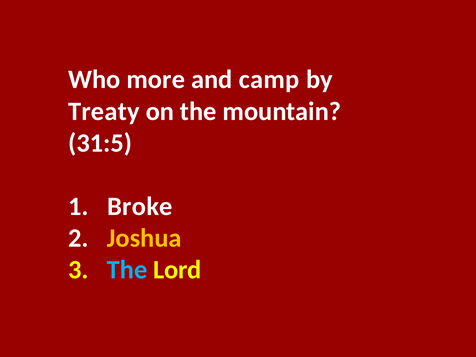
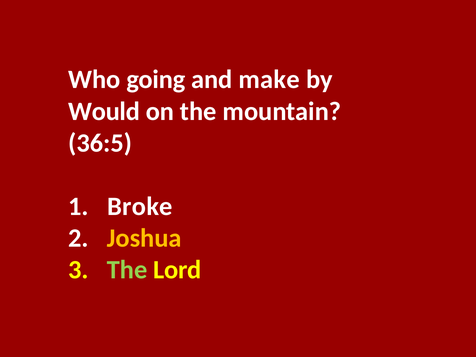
more: more -> going
camp: camp -> make
Treaty: Treaty -> Would
31:5: 31:5 -> 36:5
The at (127, 270) colour: light blue -> light green
